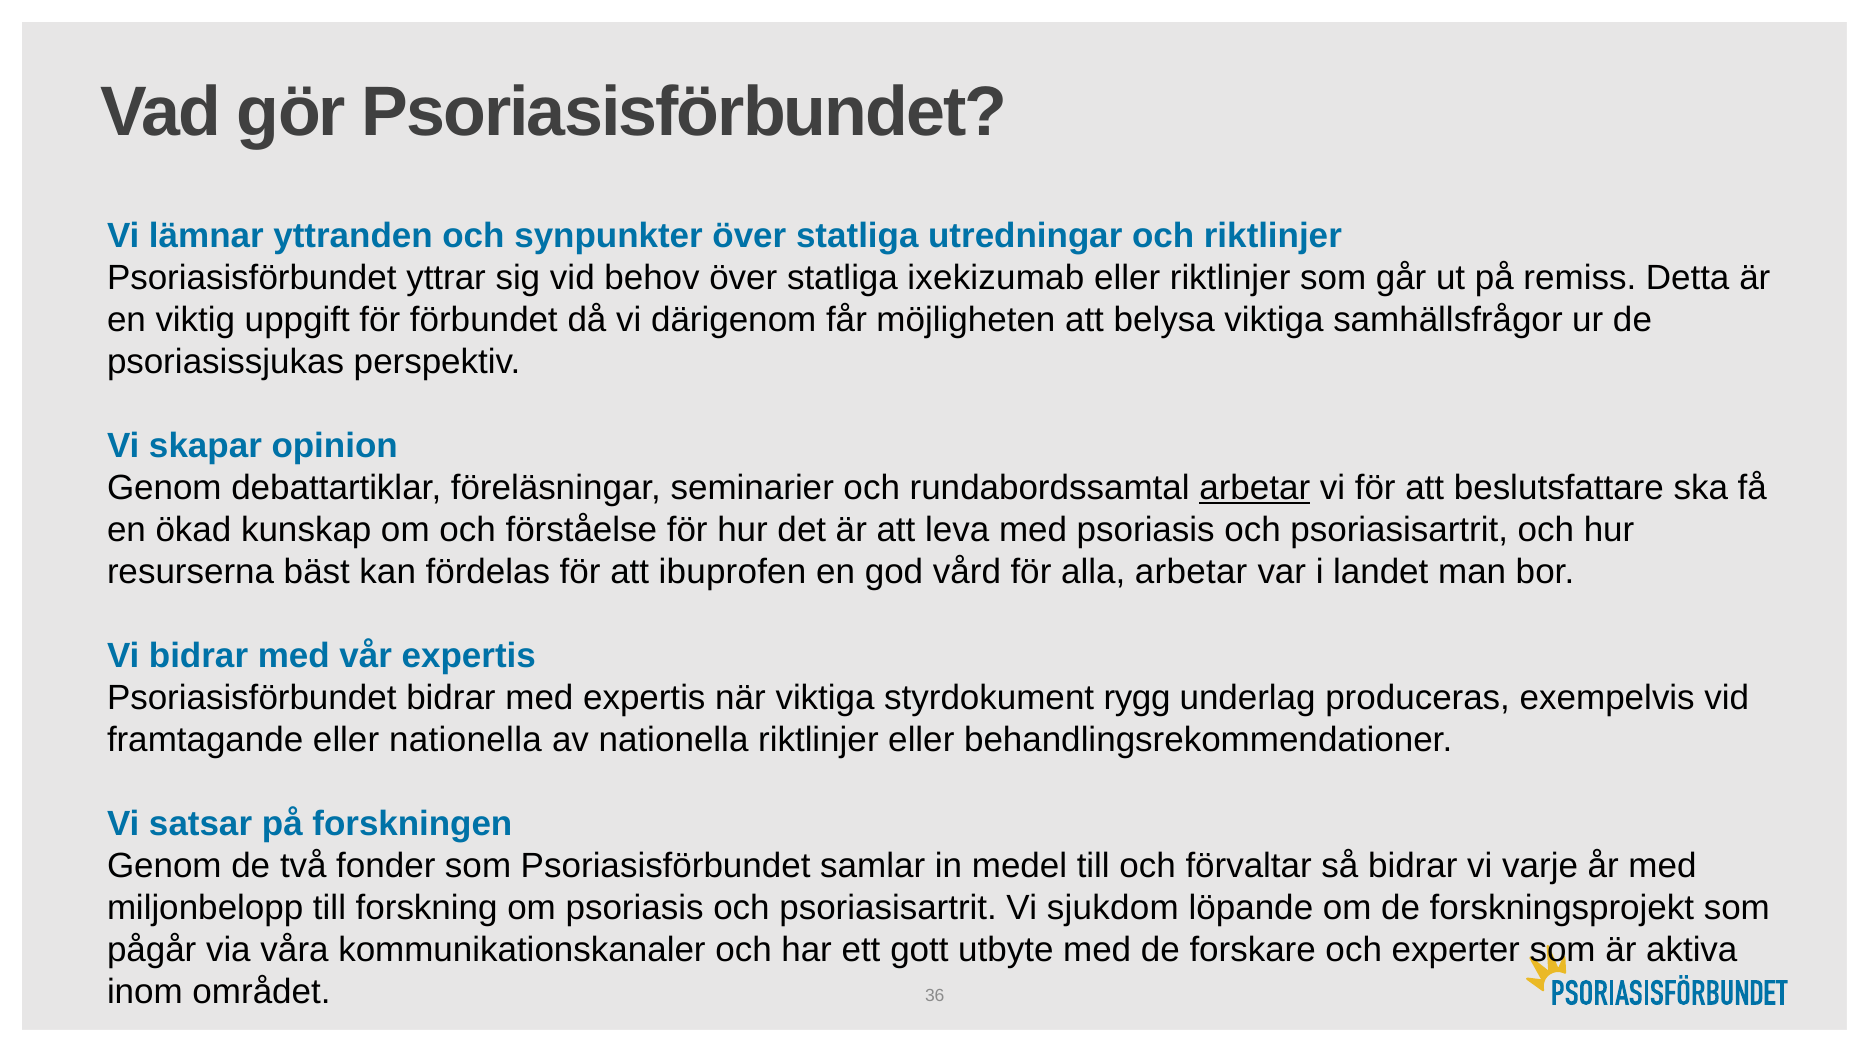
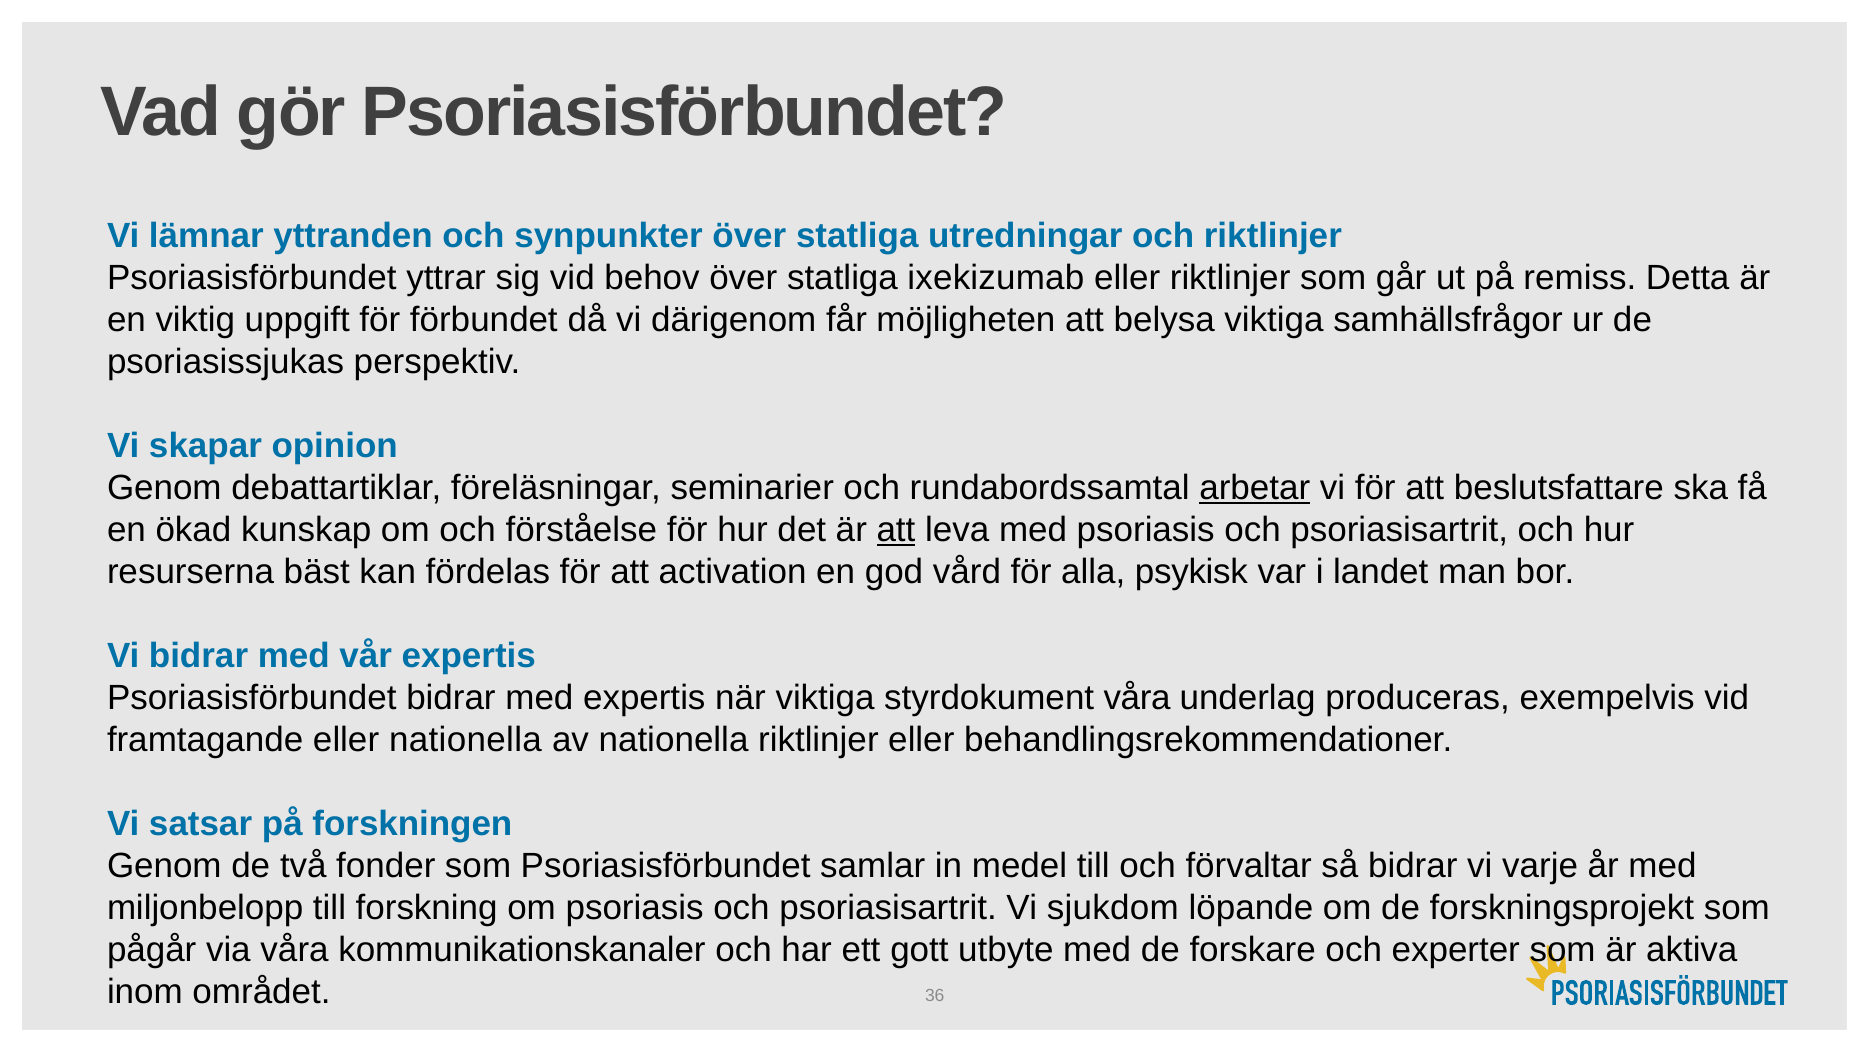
att at (896, 530) underline: none -> present
ibuprofen: ibuprofen -> activation
alla arbetar: arbetar -> psykisk
styrdokument rygg: rygg -> våra
